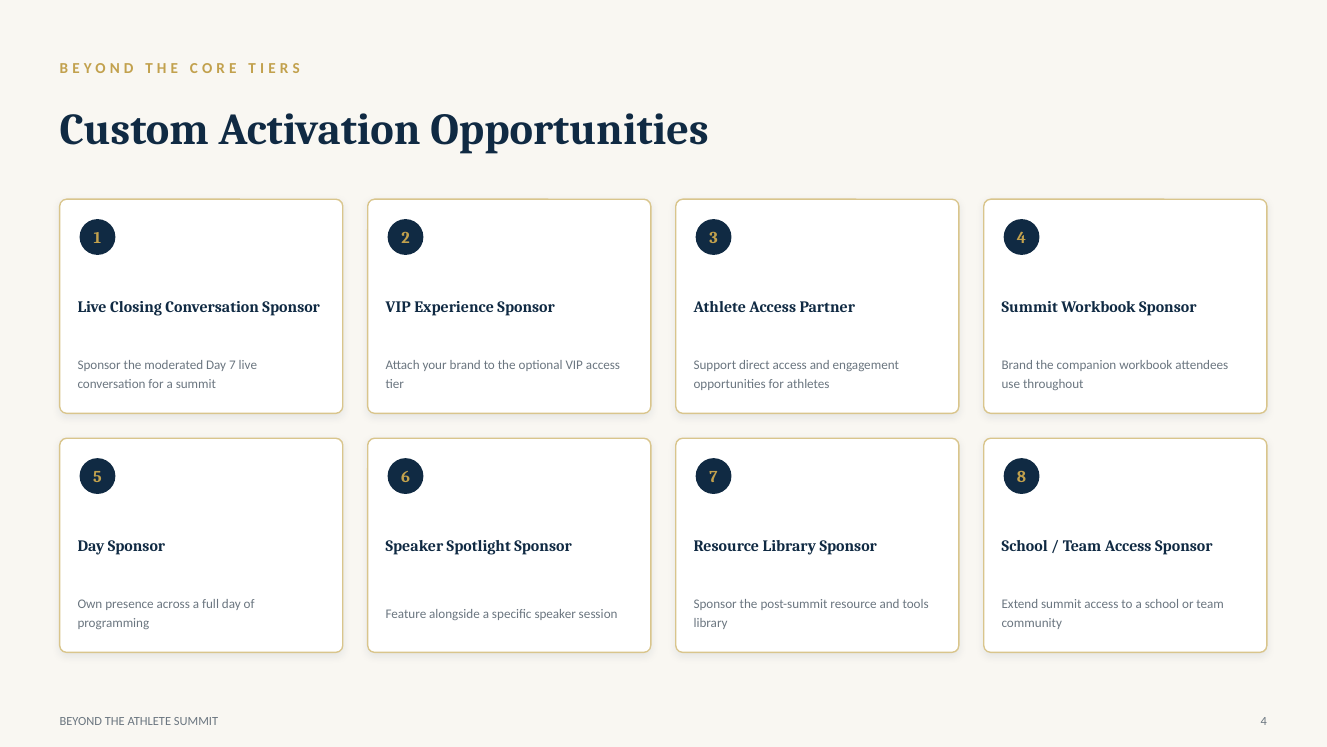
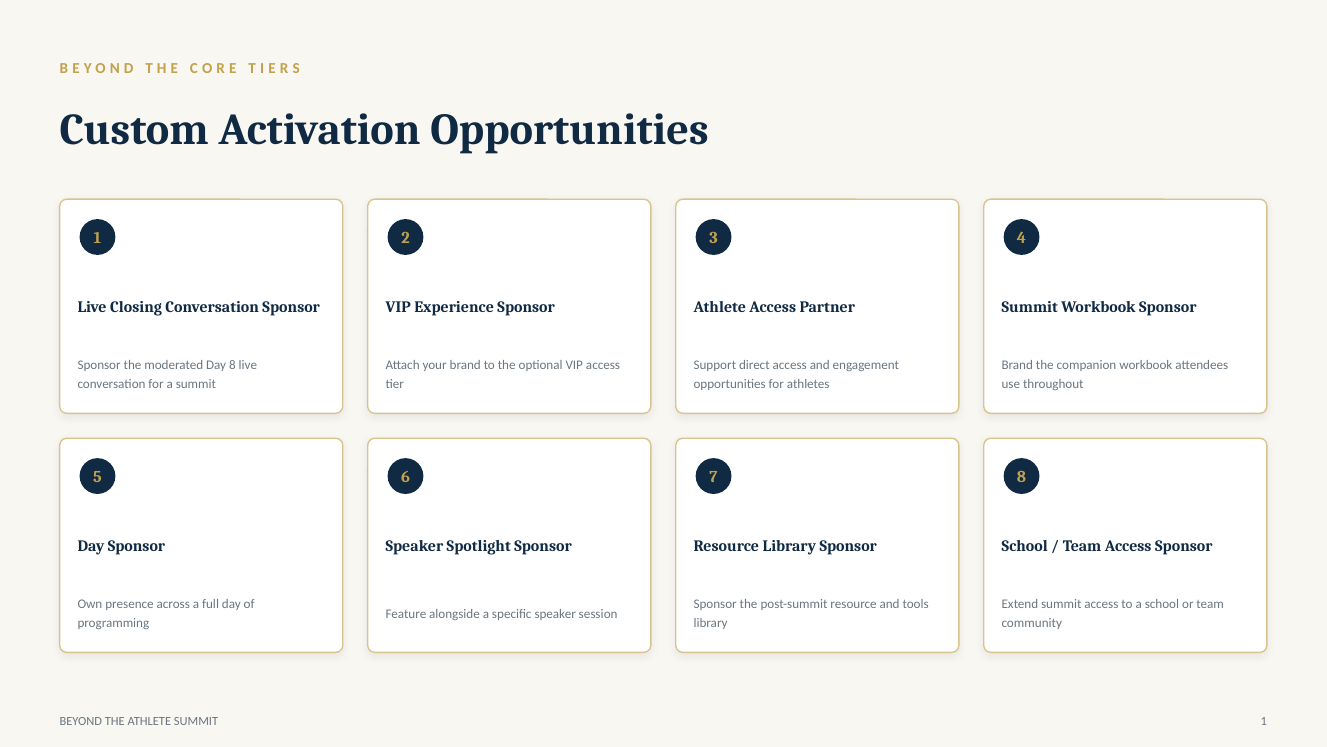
Day 7: 7 -> 8
SUMMIT 4: 4 -> 1
